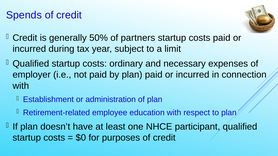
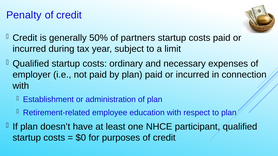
Spends: Spends -> Penalty
